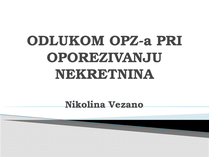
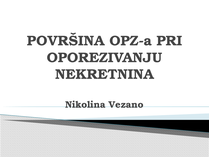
ODLUKOM: ODLUKOM -> POVRŠINA
